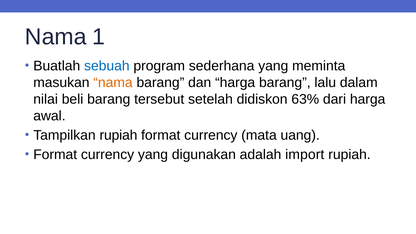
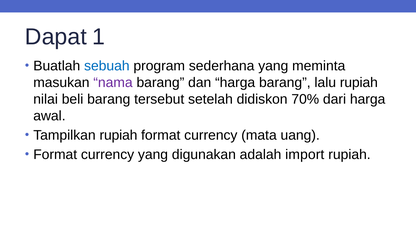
Nama at (56, 37): Nama -> Dapat
nama at (113, 83) colour: orange -> purple
lalu dalam: dalam -> rupiah
63%: 63% -> 70%
